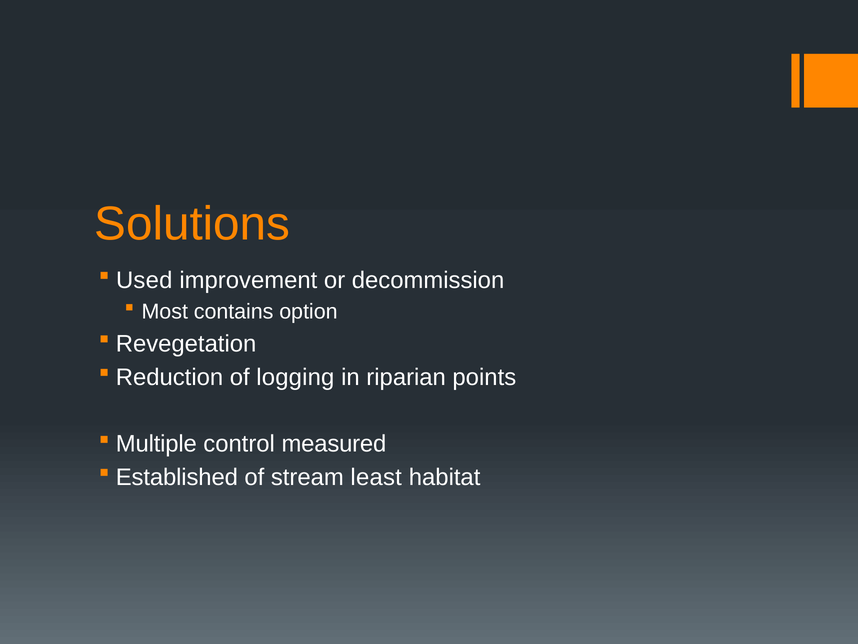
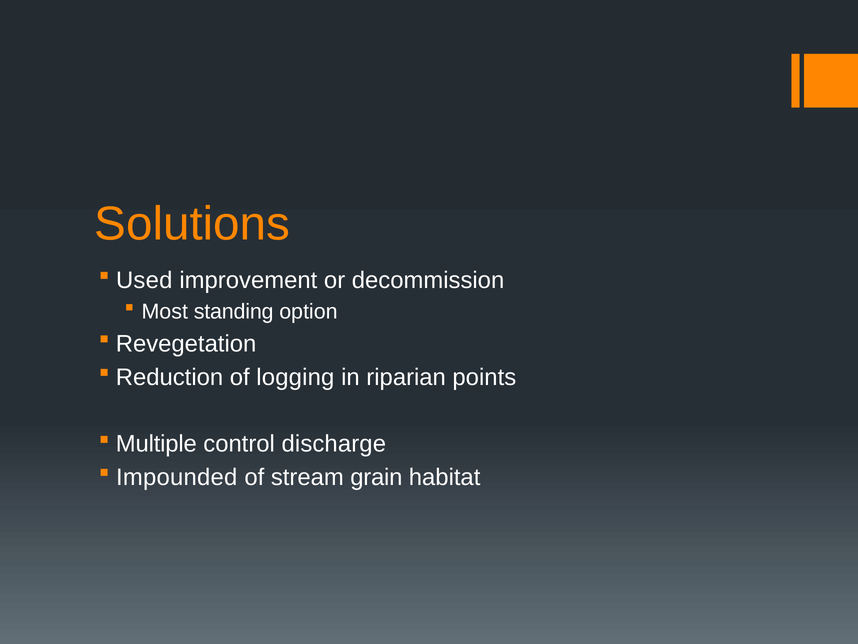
contains: contains -> standing
measured: measured -> discharge
Established: Established -> Impounded
least: least -> grain
